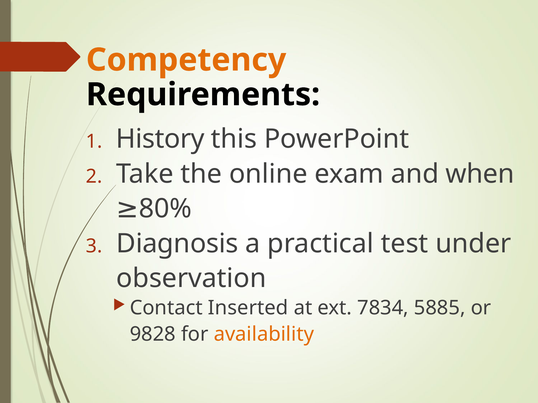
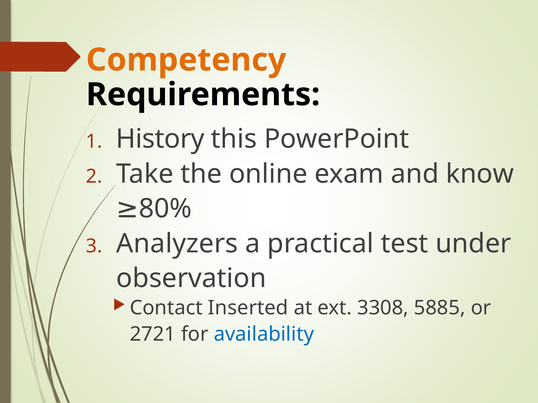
when: when -> know
Diagnosis: Diagnosis -> Analyzers
7834: 7834 -> 3308
9828: 9828 -> 2721
availability colour: orange -> blue
